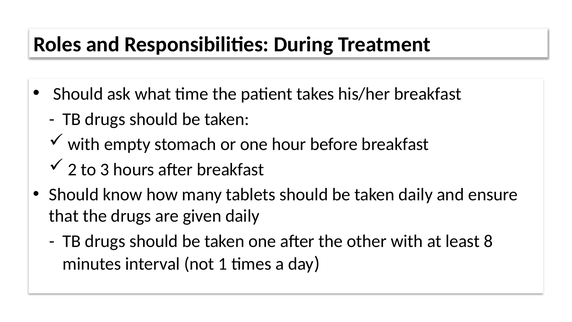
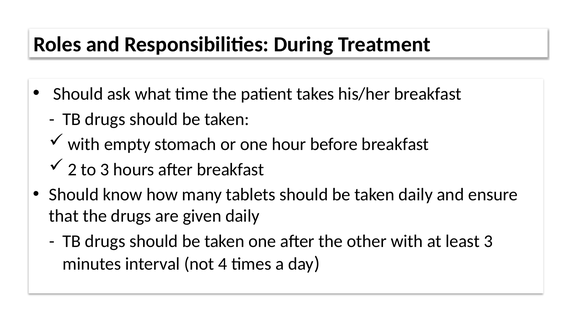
least 8: 8 -> 3
1: 1 -> 4
